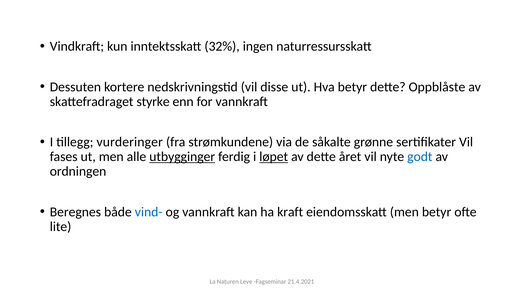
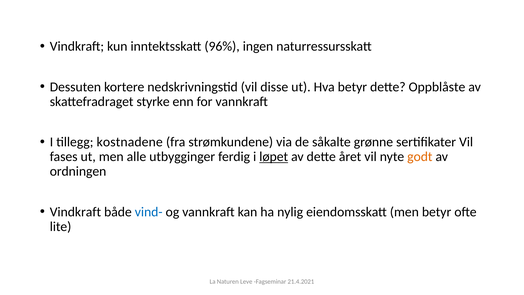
32%: 32% -> 96%
vurderinger: vurderinger -> kostnadene
utbygginger underline: present -> none
godt colour: blue -> orange
Beregnes at (75, 212): Beregnes -> Vindkraft
kraft: kraft -> nylig
